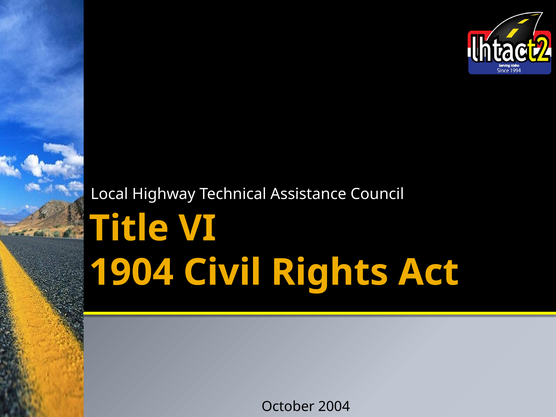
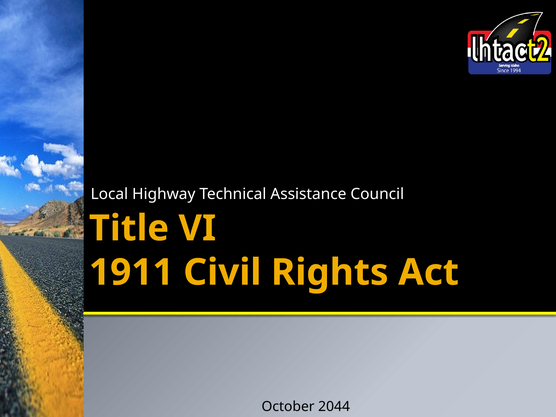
1904: 1904 -> 1911
2004: 2004 -> 2044
